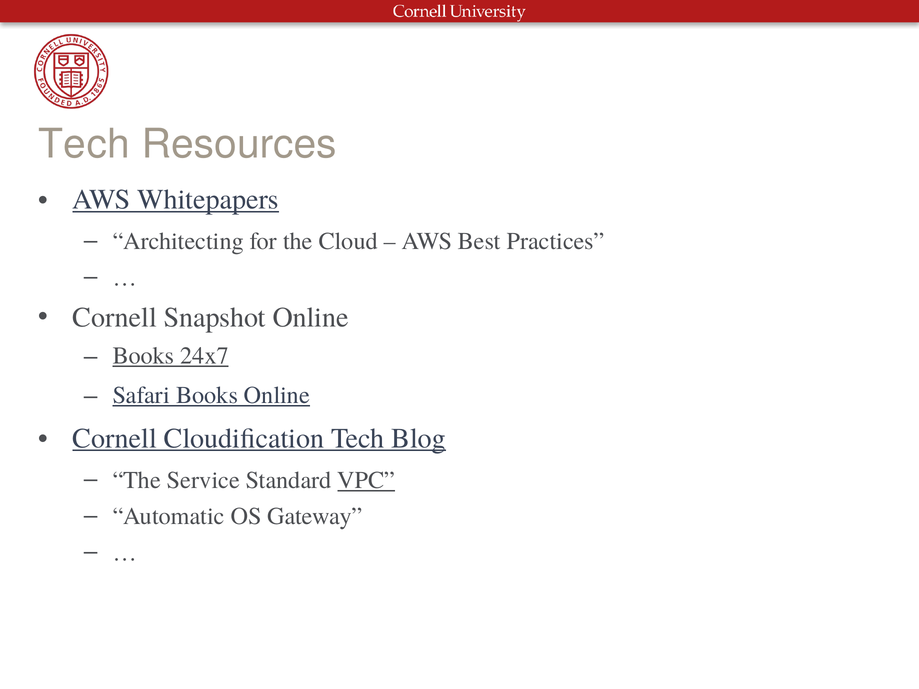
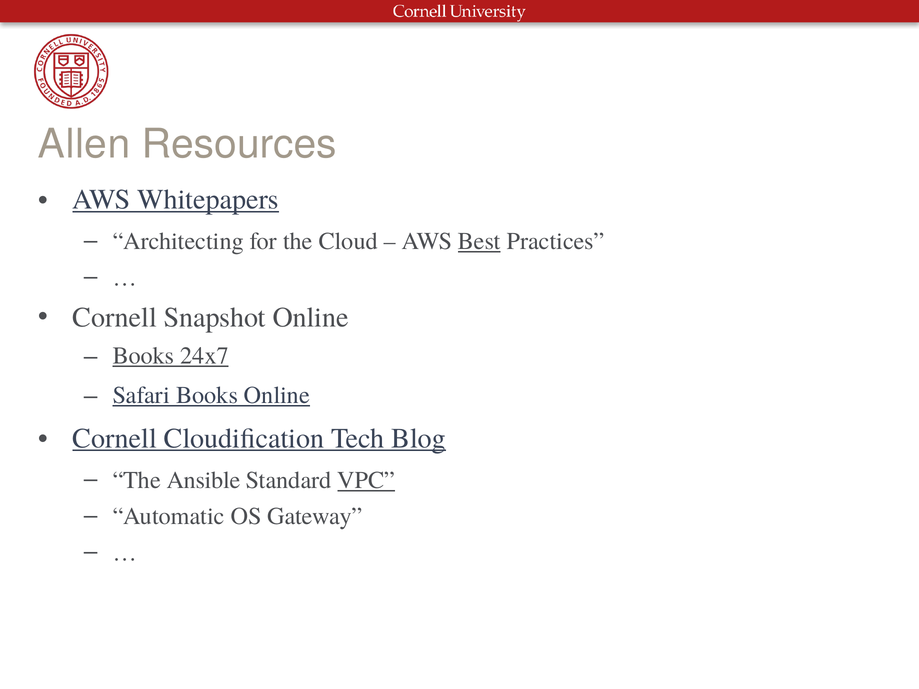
Tech at (84, 144): Tech -> Allen
Best underline: none -> present
Service: Service -> Ansible
